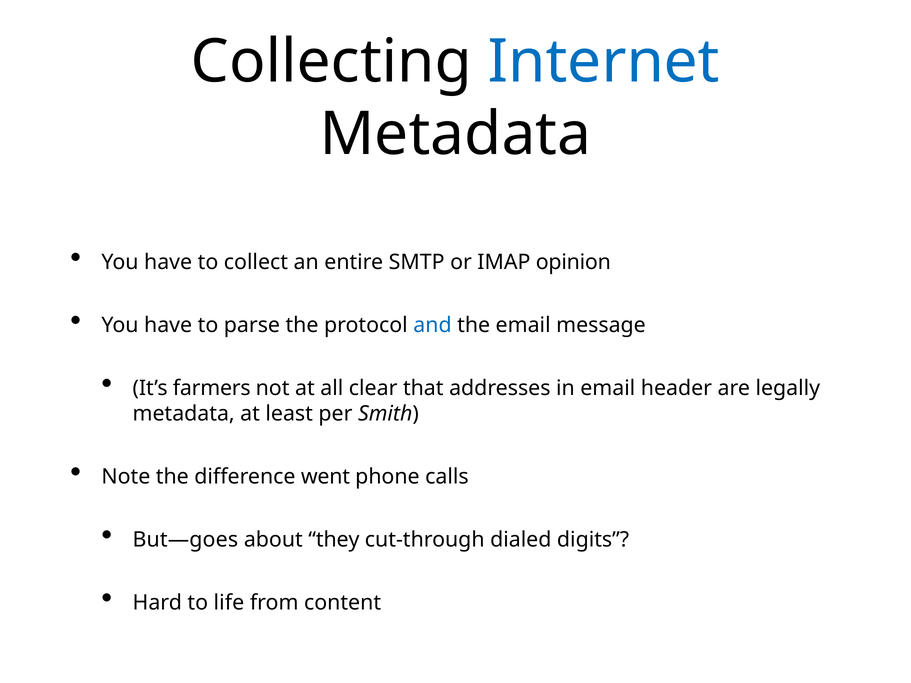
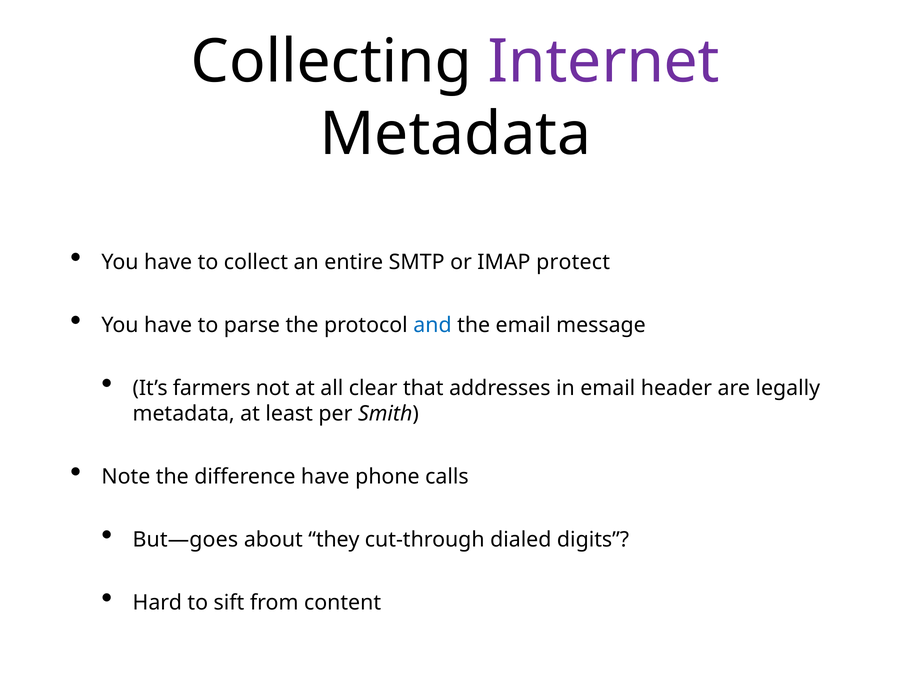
Internet colour: blue -> purple
opinion: opinion -> protect
difference went: went -> have
life: life -> sift
